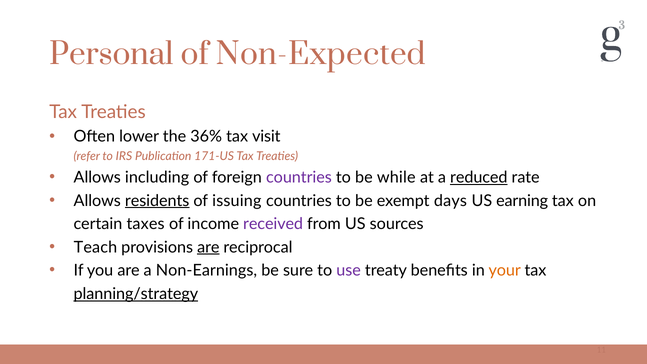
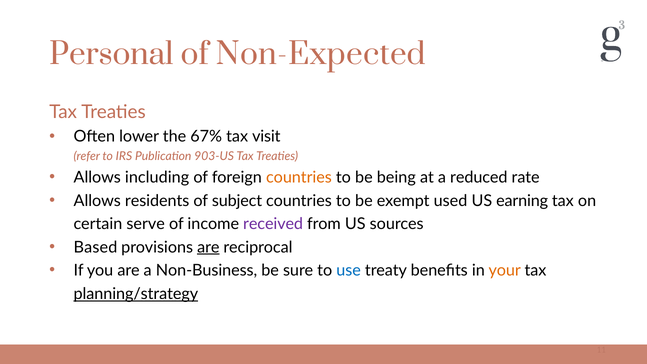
36%: 36% -> 67%
171-US: 171-US -> 903-US
countries at (299, 177) colour: purple -> orange
while: while -> being
reduced underline: present -> none
residents underline: present -> none
issuing: issuing -> subject
days: days -> used
taxes: taxes -> serve
Teach: Teach -> Based
Non-Earnings: Non-Earnings -> Non-Business
use colour: purple -> blue
